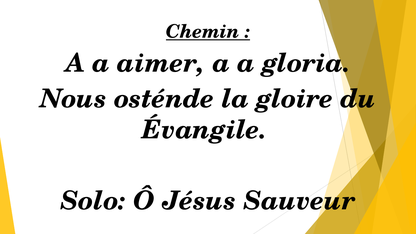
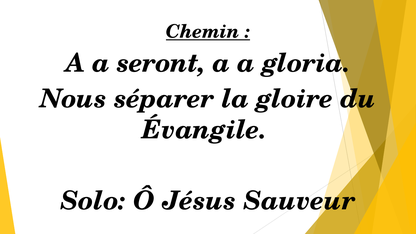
aimer: aimer -> seront
osténde: osténde -> séparer
